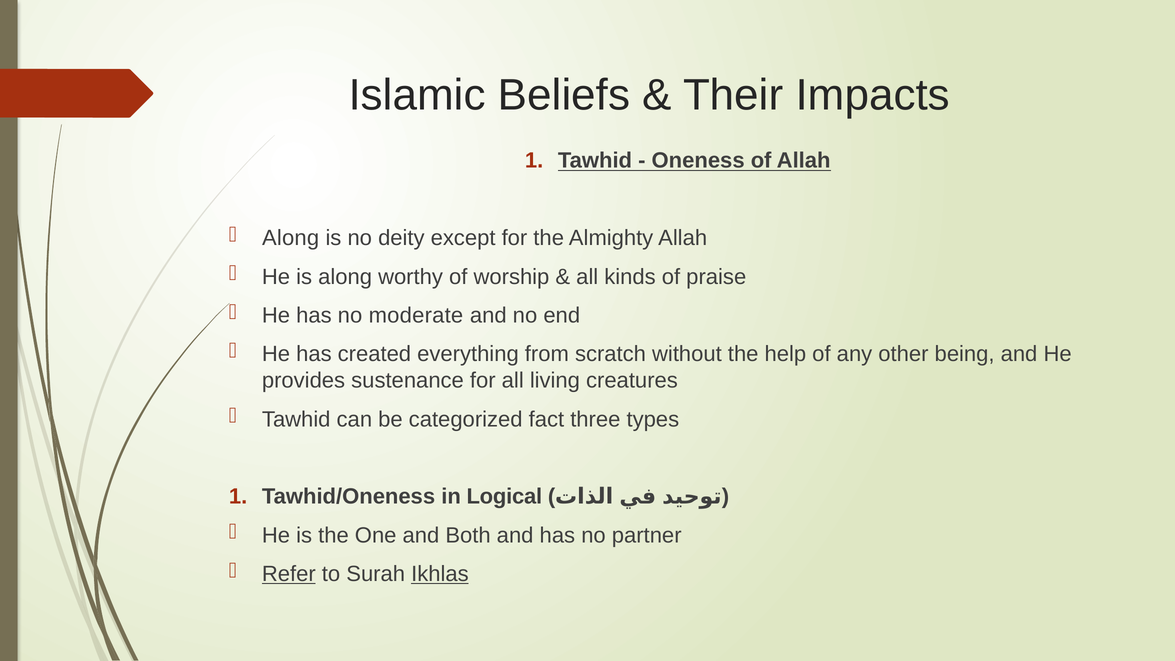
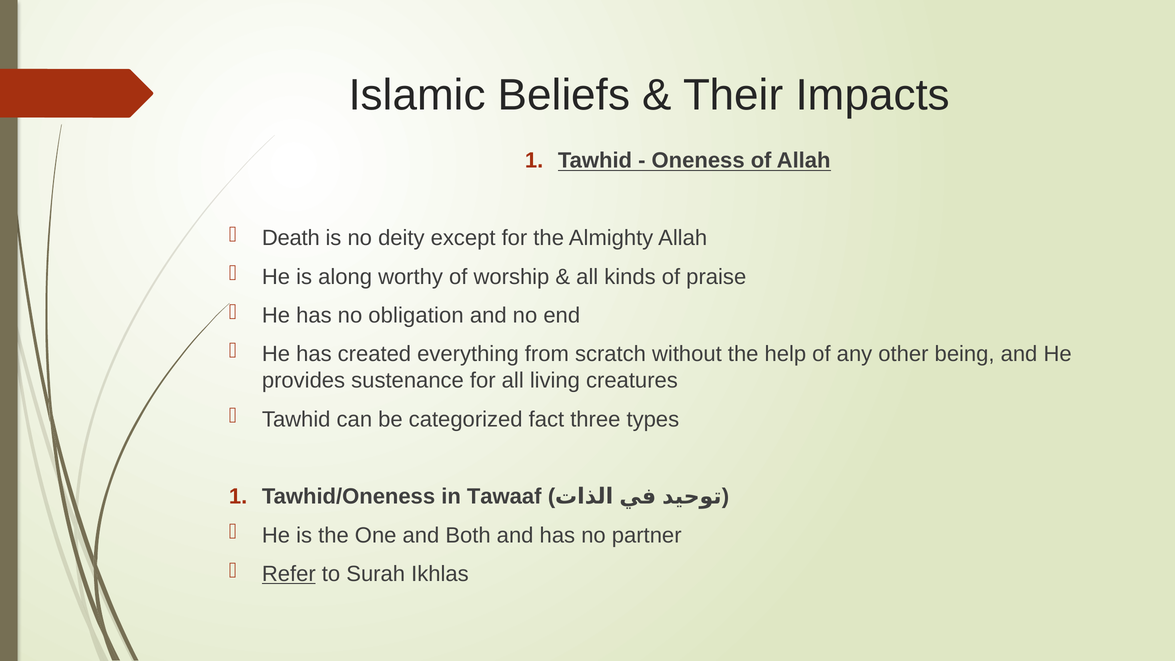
Along at (291, 238): Along -> Death
moderate: moderate -> obligation
Logical: Logical -> Tawaaf
Ikhlas underline: present -> none
